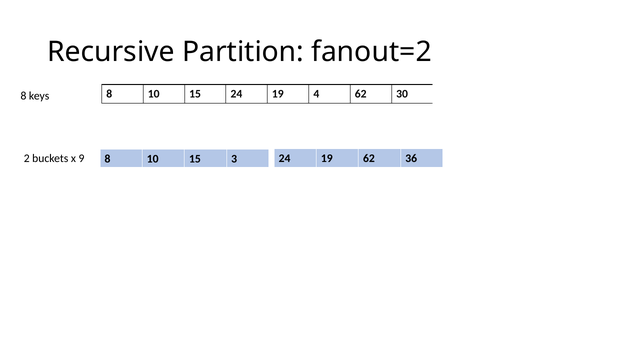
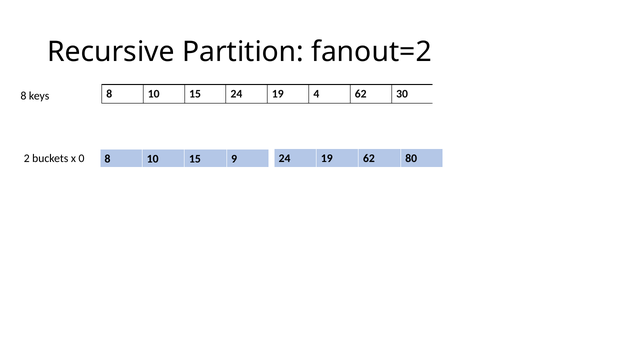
9: 9 -> 0
3: 3 -> 9
36: 36 -> 80
